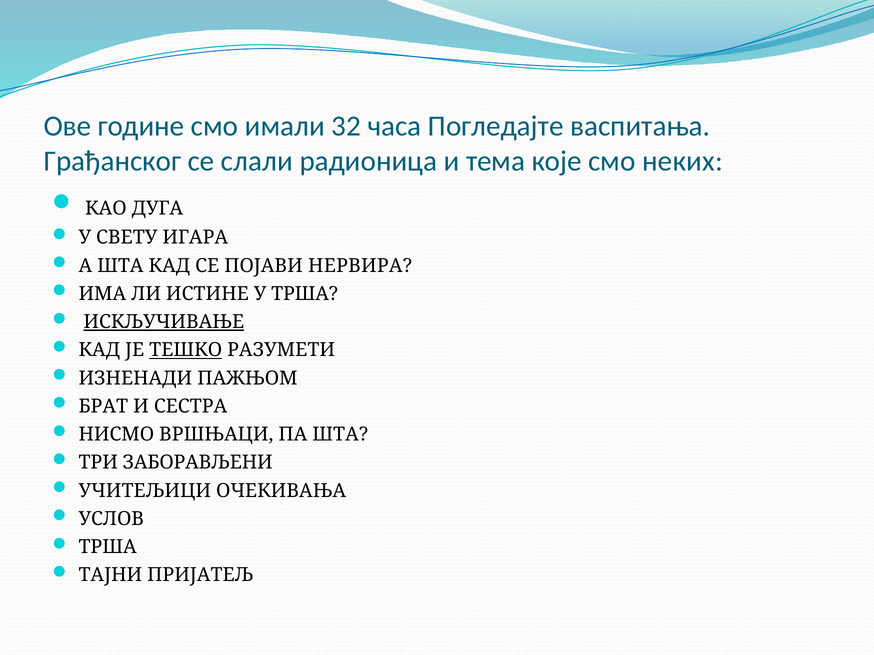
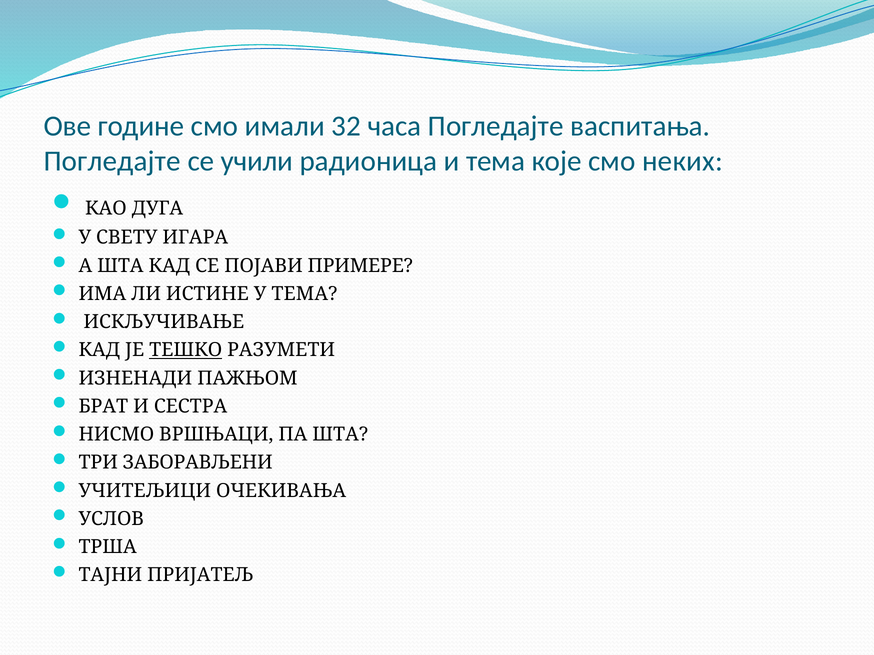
Грађанског at (112, 161): Грађанског -> Погледајте
слали: слали -> учили
НЕРВИРА: НЕРВИРА -> ПРИМЕРЕ
У ТРША: ТРША -> ТЕМА
ИСКЉУЧИВАЊЕ underline: present -> none
